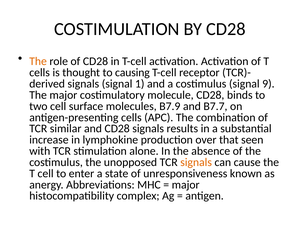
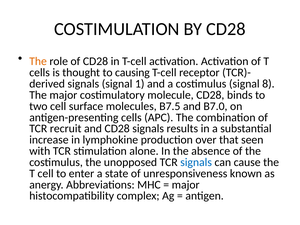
9: 9 -> 8
B7.9: B7.9 -> B7.5
B7.7: B7.7 -> B7.0
similar: similar -> recruit
signals at (196, 162) colour: orange -> blue
